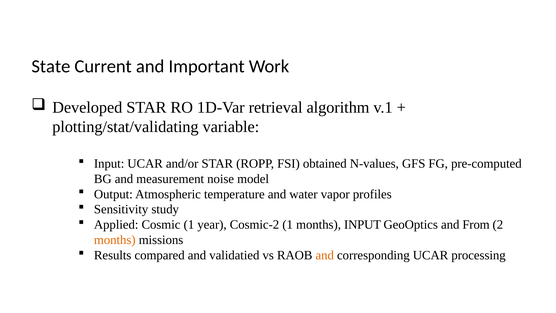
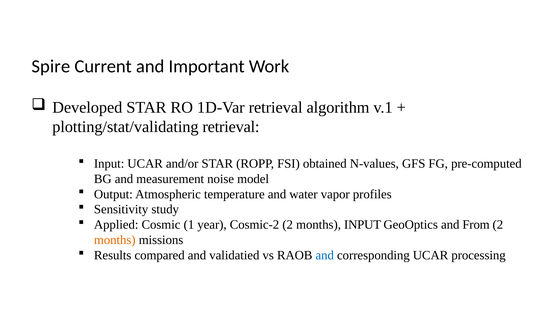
State: State -> Spire
plotting/stat/validating variable: variable -> retrieval
Cosmic-2 1: 1 -> 2
and at (325, 255) colour: orange -> blue
